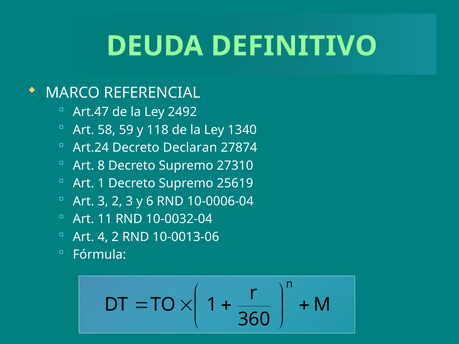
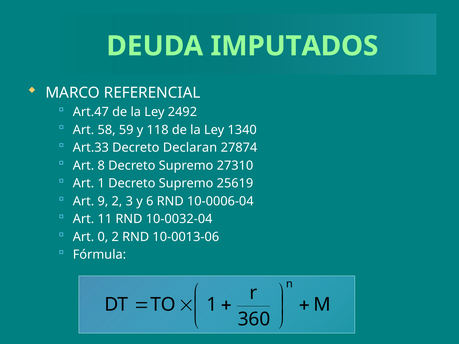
DEFINITIVO: DEFINITIVO -> IMPUTADOS
Art.24: Art.24 -> Art.33
Art 3: 3 -> 9
4: 4 -> 0
